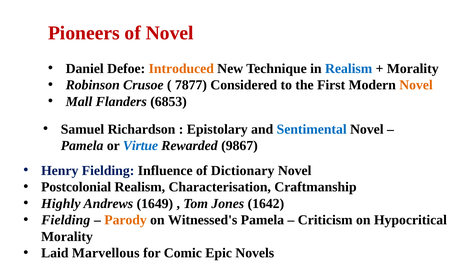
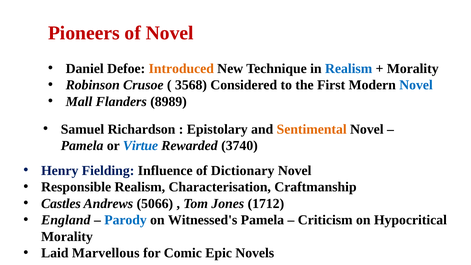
7877: 7877 -> 3568
Novel at (416, 85) colour: orange -> blue
6853: 6853 -> 8989
Sentimental colour: blue -> orange
9867: 9867 -> 3740
Postcolonial: Postcolonial -> Responsible
Highly: Highly -> Castles
1649: 1649 -> 5066
1642: 1642 -> 1712
Fielding at (66, 220): Fielding -> England
Parody colour: orange -> blue
